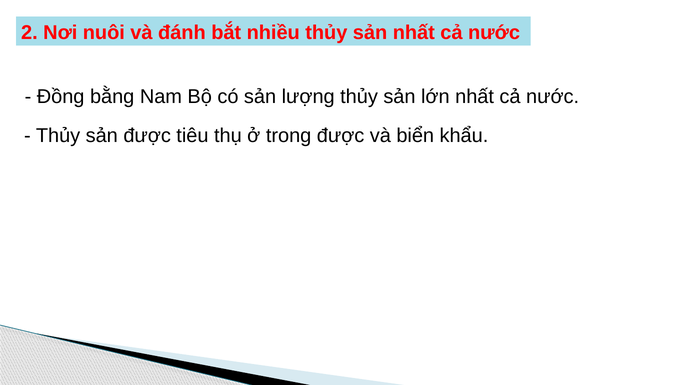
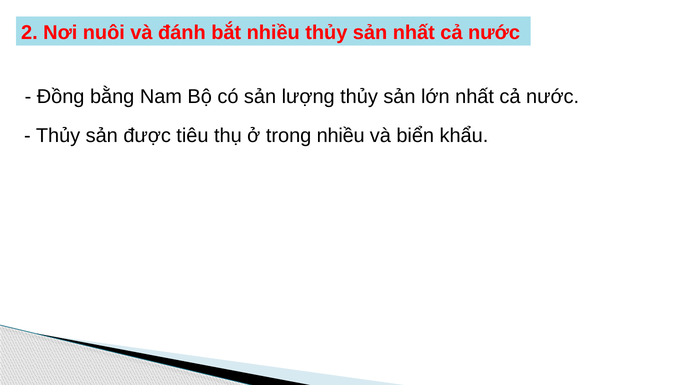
trong được: được -> nhiều
